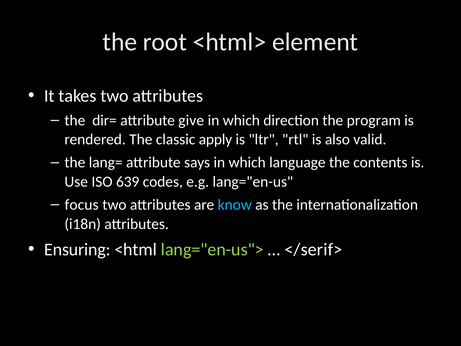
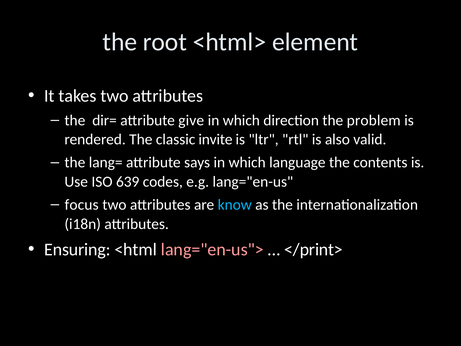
program: program -> problem
apply: apply -> invite
lang="en-us"> colour: light green -> pink
</serif>: </serif> -> </print>
